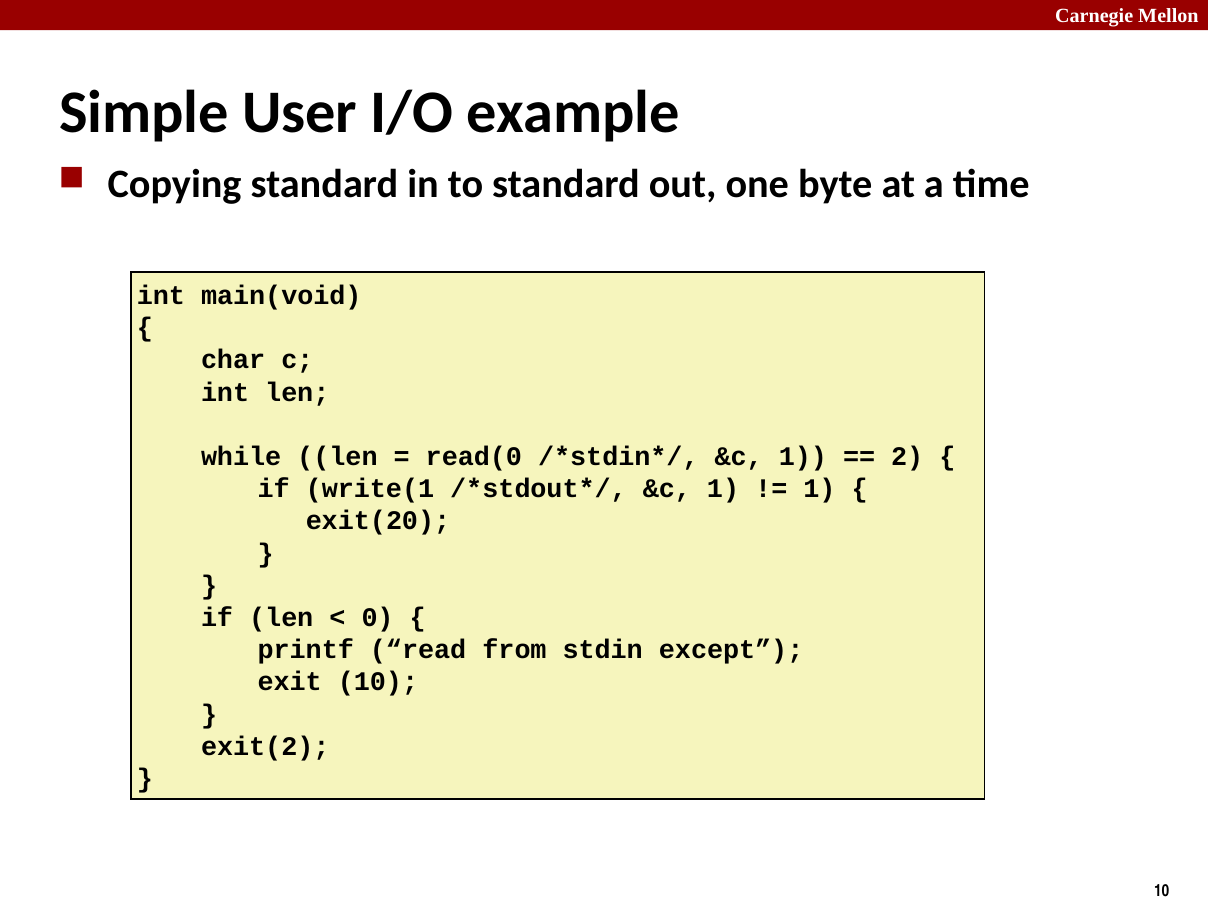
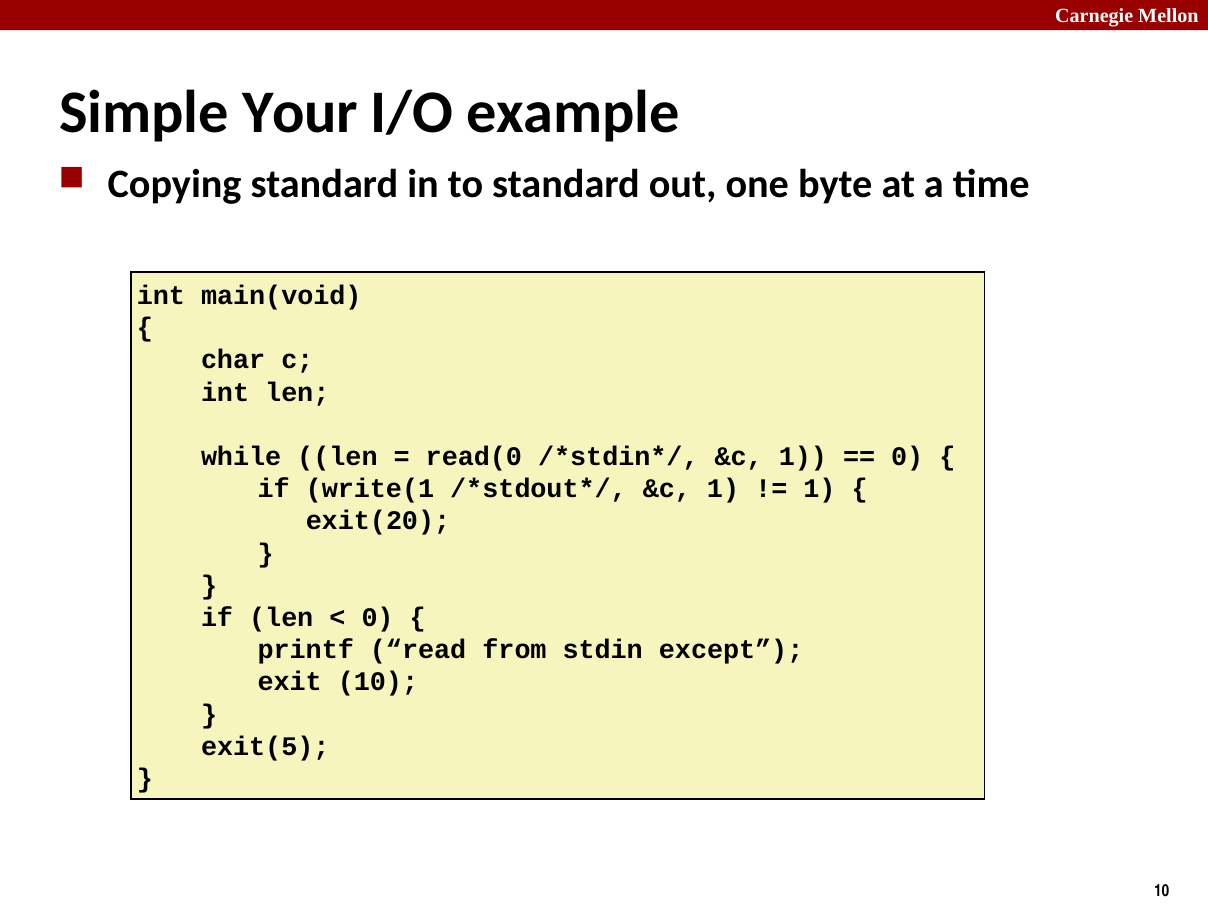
User: User -> Your
2 at (907, 457): 2 -> 0
exit(2: exit(2 -> exit(5
